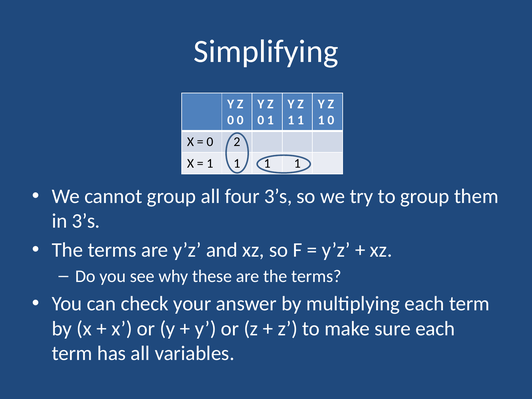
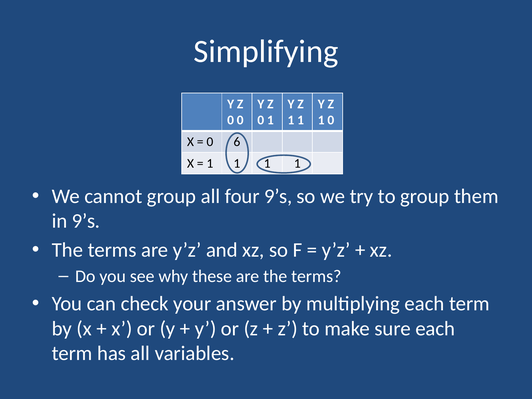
2: 2 -> 6
four 3’s: 3’s -> 9’s
in 3’s: 3’s -> 9’s
